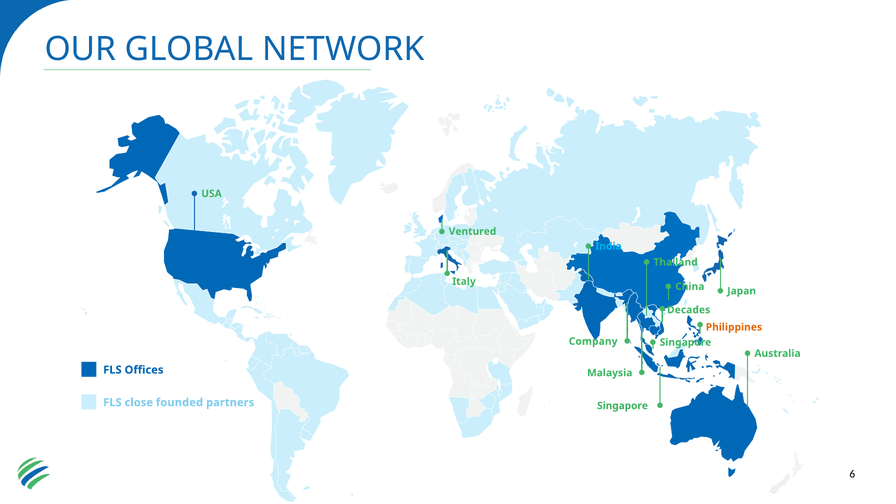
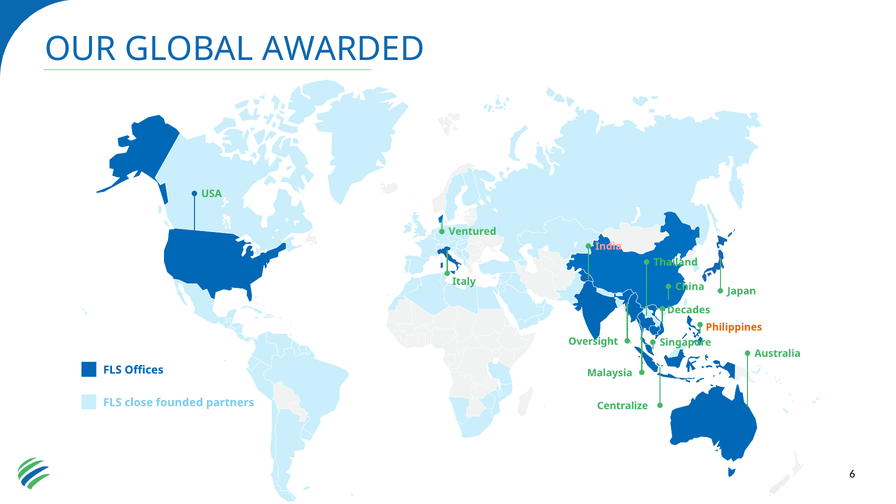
NETWORK: NETWORK -> AWARDED
India colour: light blue -> pink
Company: Company -> Oversight
Singapore at (623, 406): Singapore -> Centralize
